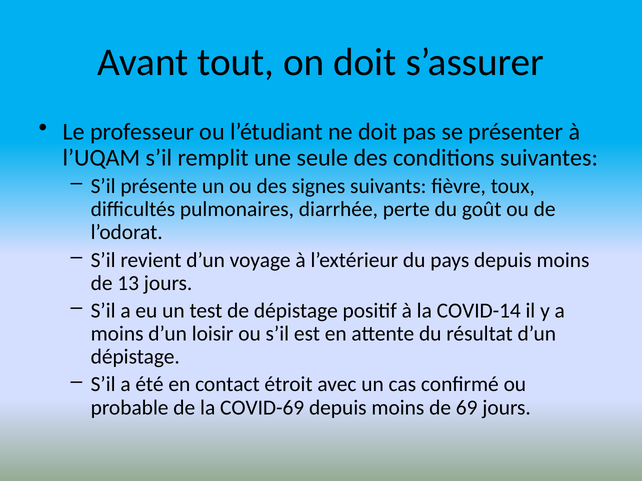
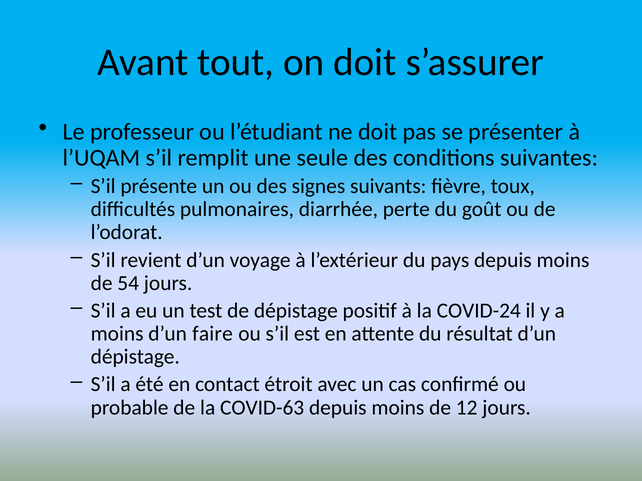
13: 13 -> 54
COVID-14: COVID-14 -> COVID-24
loisir: loisir -> faire
COVID-69: COVID-69 -> COVID-63
69: 69 -> 12
